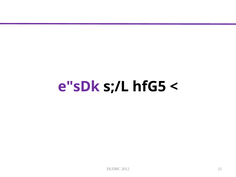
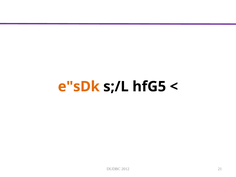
e"sDk colour: purple -> orange
